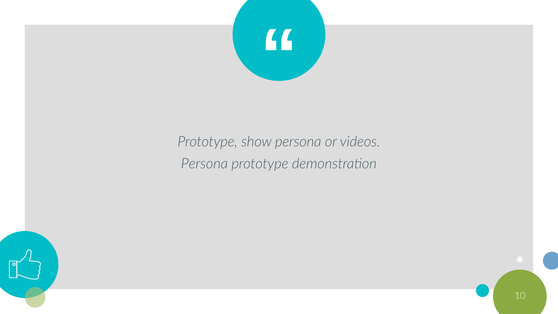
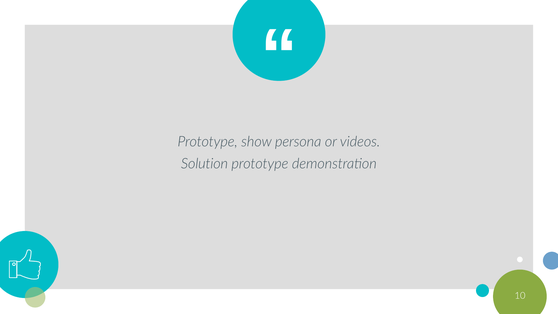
Persona at (204, 164): Persona -> Solution
